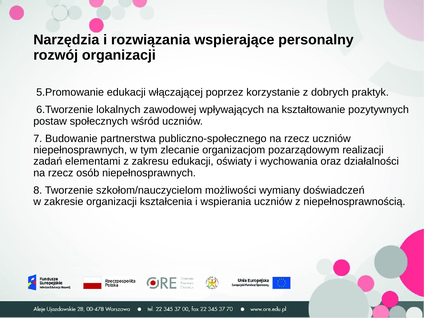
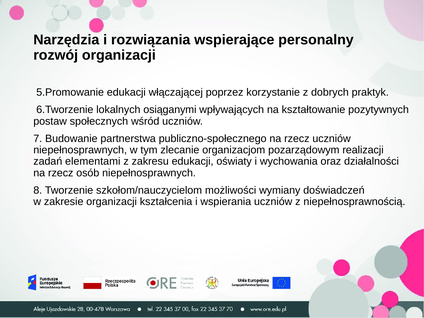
zawodowej: zawodowej -> osiąganymi
